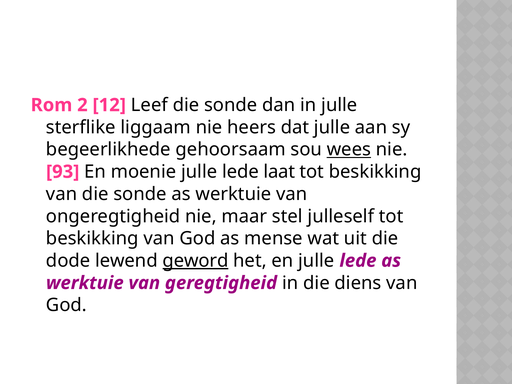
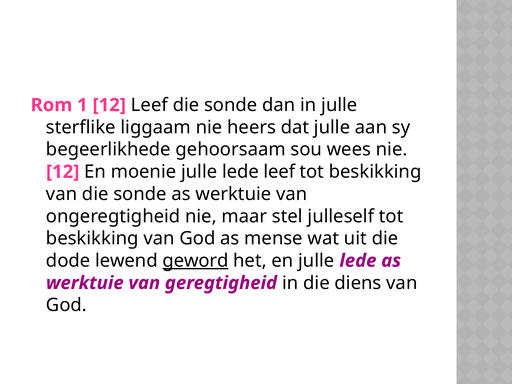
2: 2 -> 1
wees underline: present -> none
93 at (63, 172): 93 -> 12
lede laat: laat -> leef
